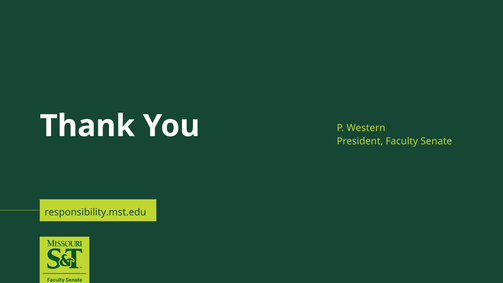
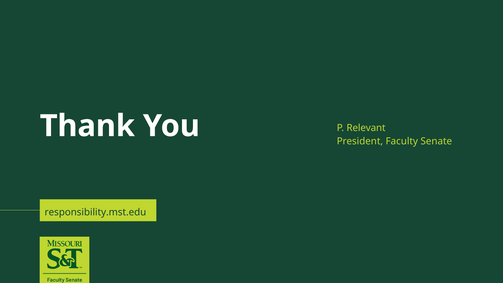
Western: Western -> Relevant
